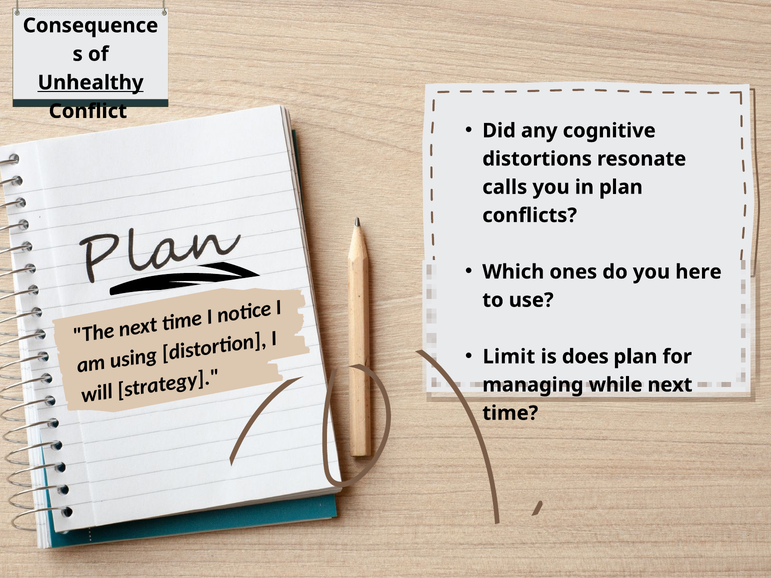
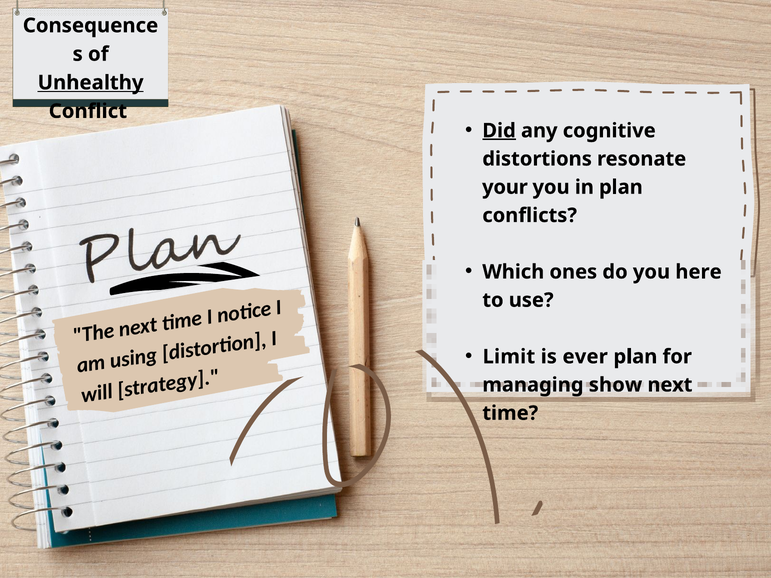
Did underline: none -> present
calls: calls -> your
does: does -> ever
while: while -> show
